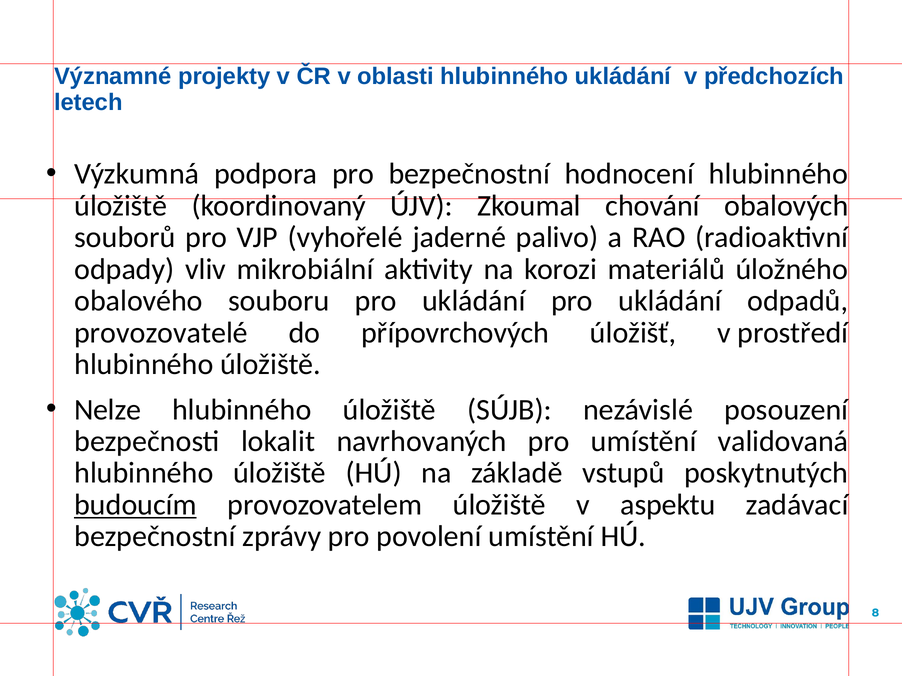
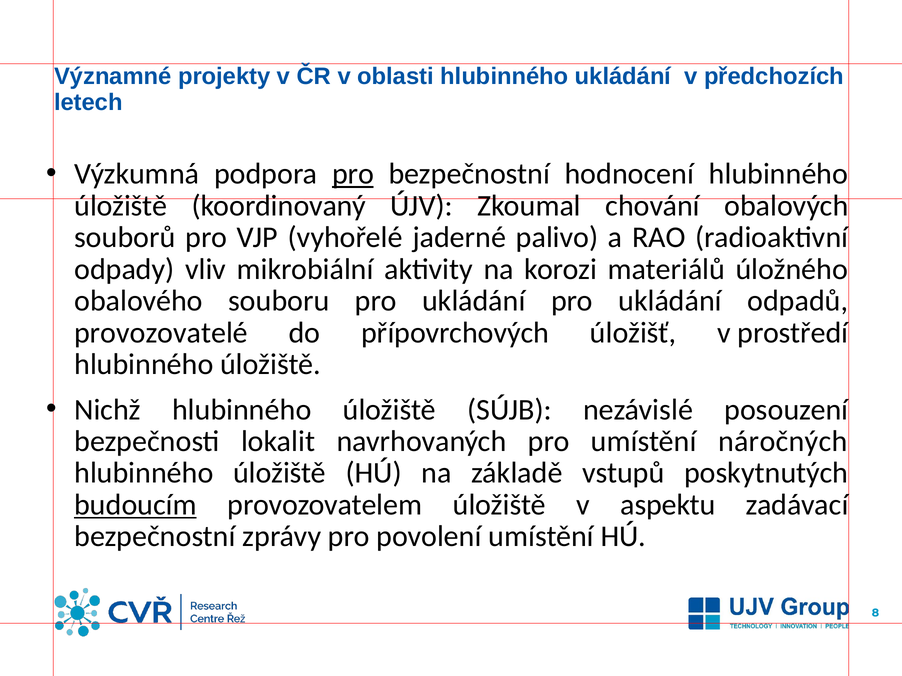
pro at (353, 174) underline: none -> present
Nelze: Nelze -> Nichž
validovaná: validovaná -> náročných
